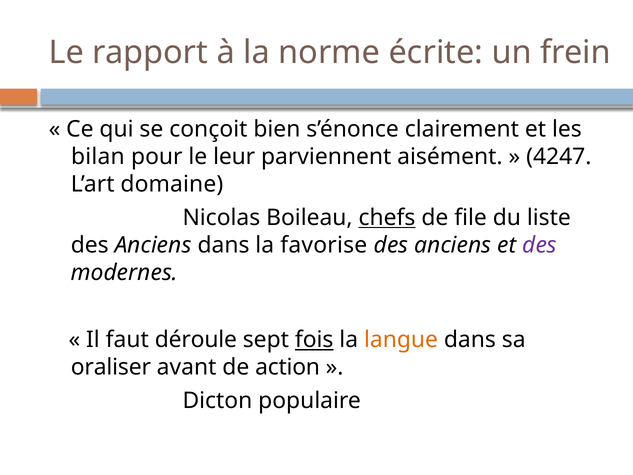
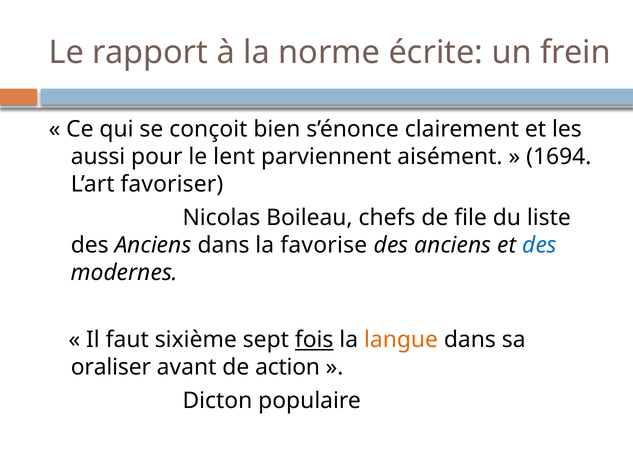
bilan: bilan -> aussi
leur: leur -> lent
4247: 4247 -> 1694
domaine: domaine -> favoriser
chefs underline: present -> none
des at (540, 245) colour: purple -> blue
déroule: déroule -> sixième
